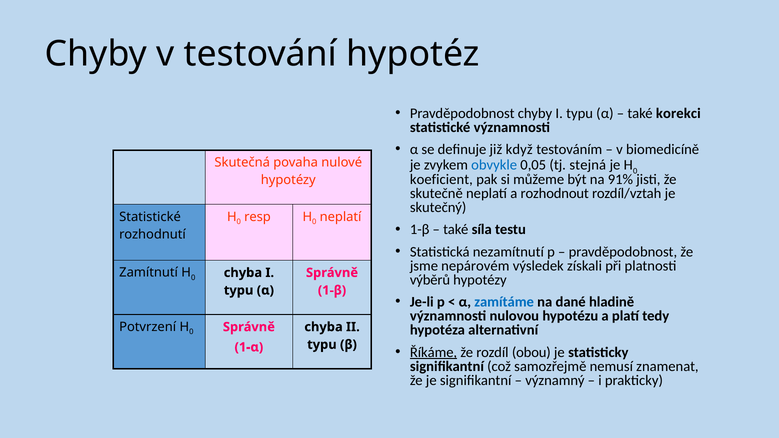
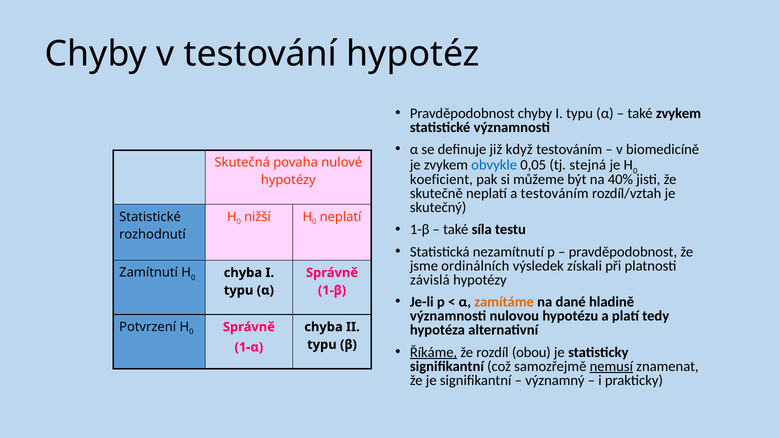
také korekci: korekci -> zvykem
91%: 91% -> 40%
a rozhodnout: rozhodnout -> testováním
resp: resp -> nižší
nepárovém: nepárovém -> ordinálních
výběrů: výběrů -> závislá
zamítáme colour: blue -> orange
nemusí underline: none -> present
